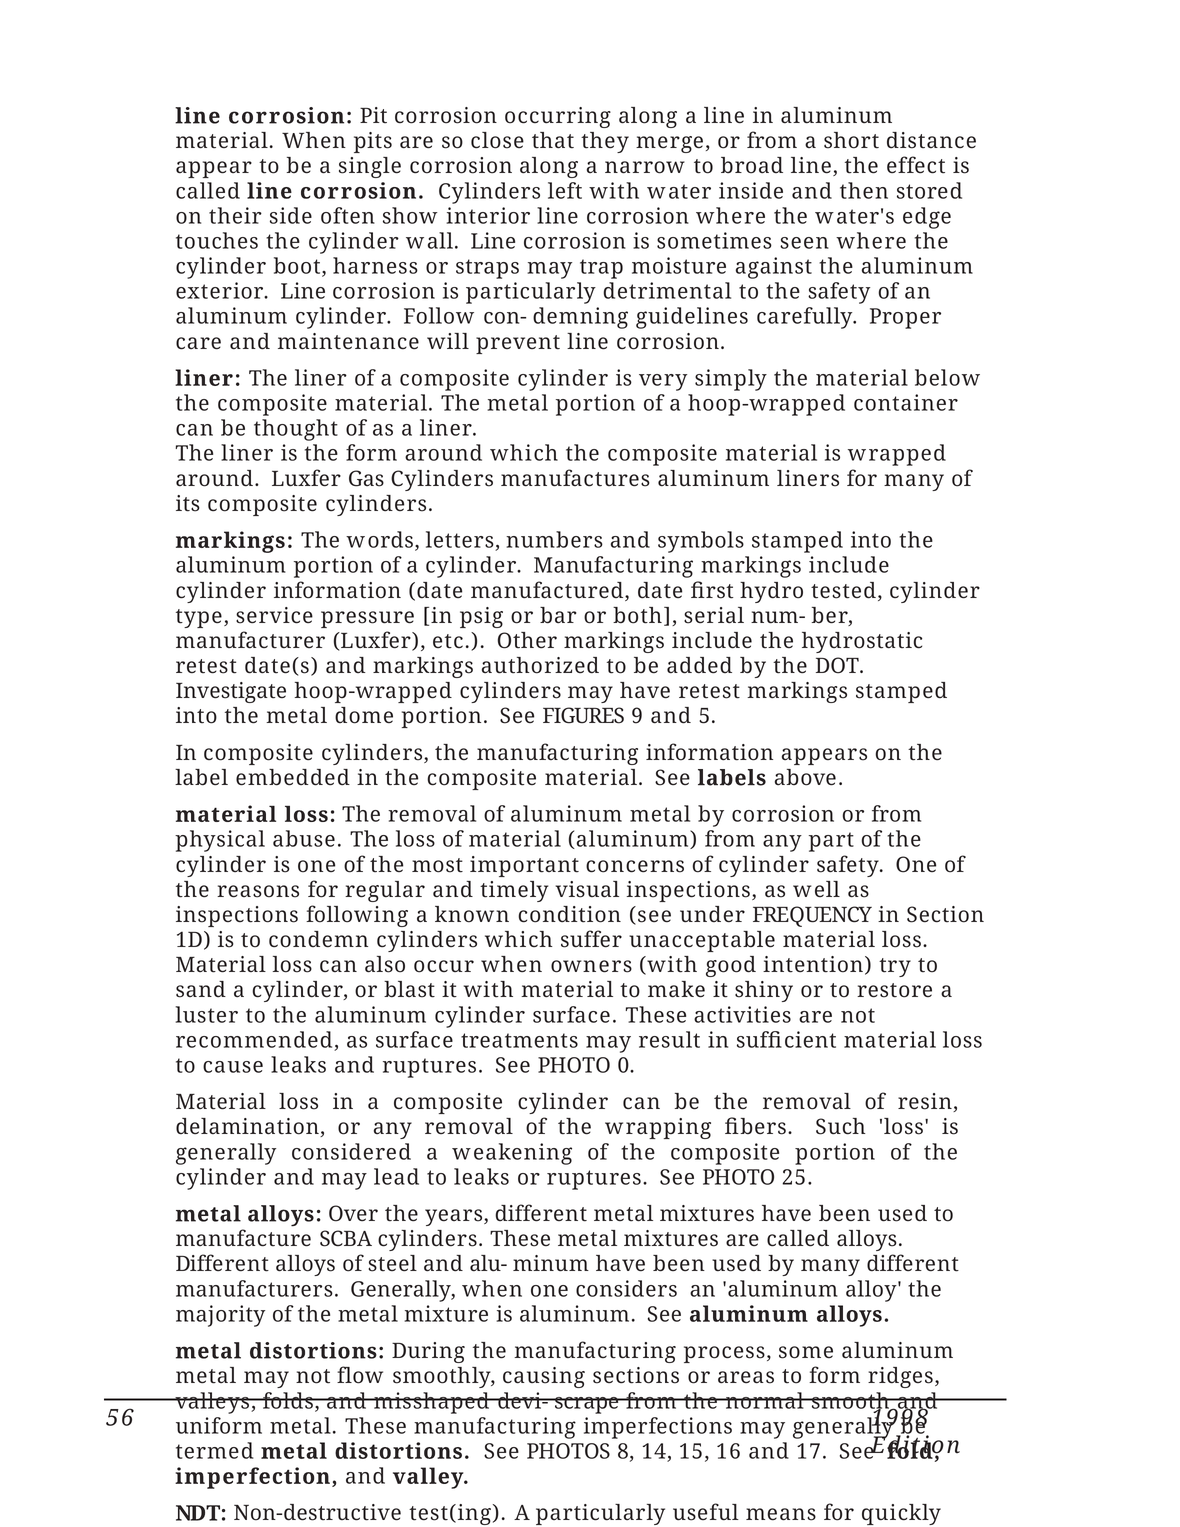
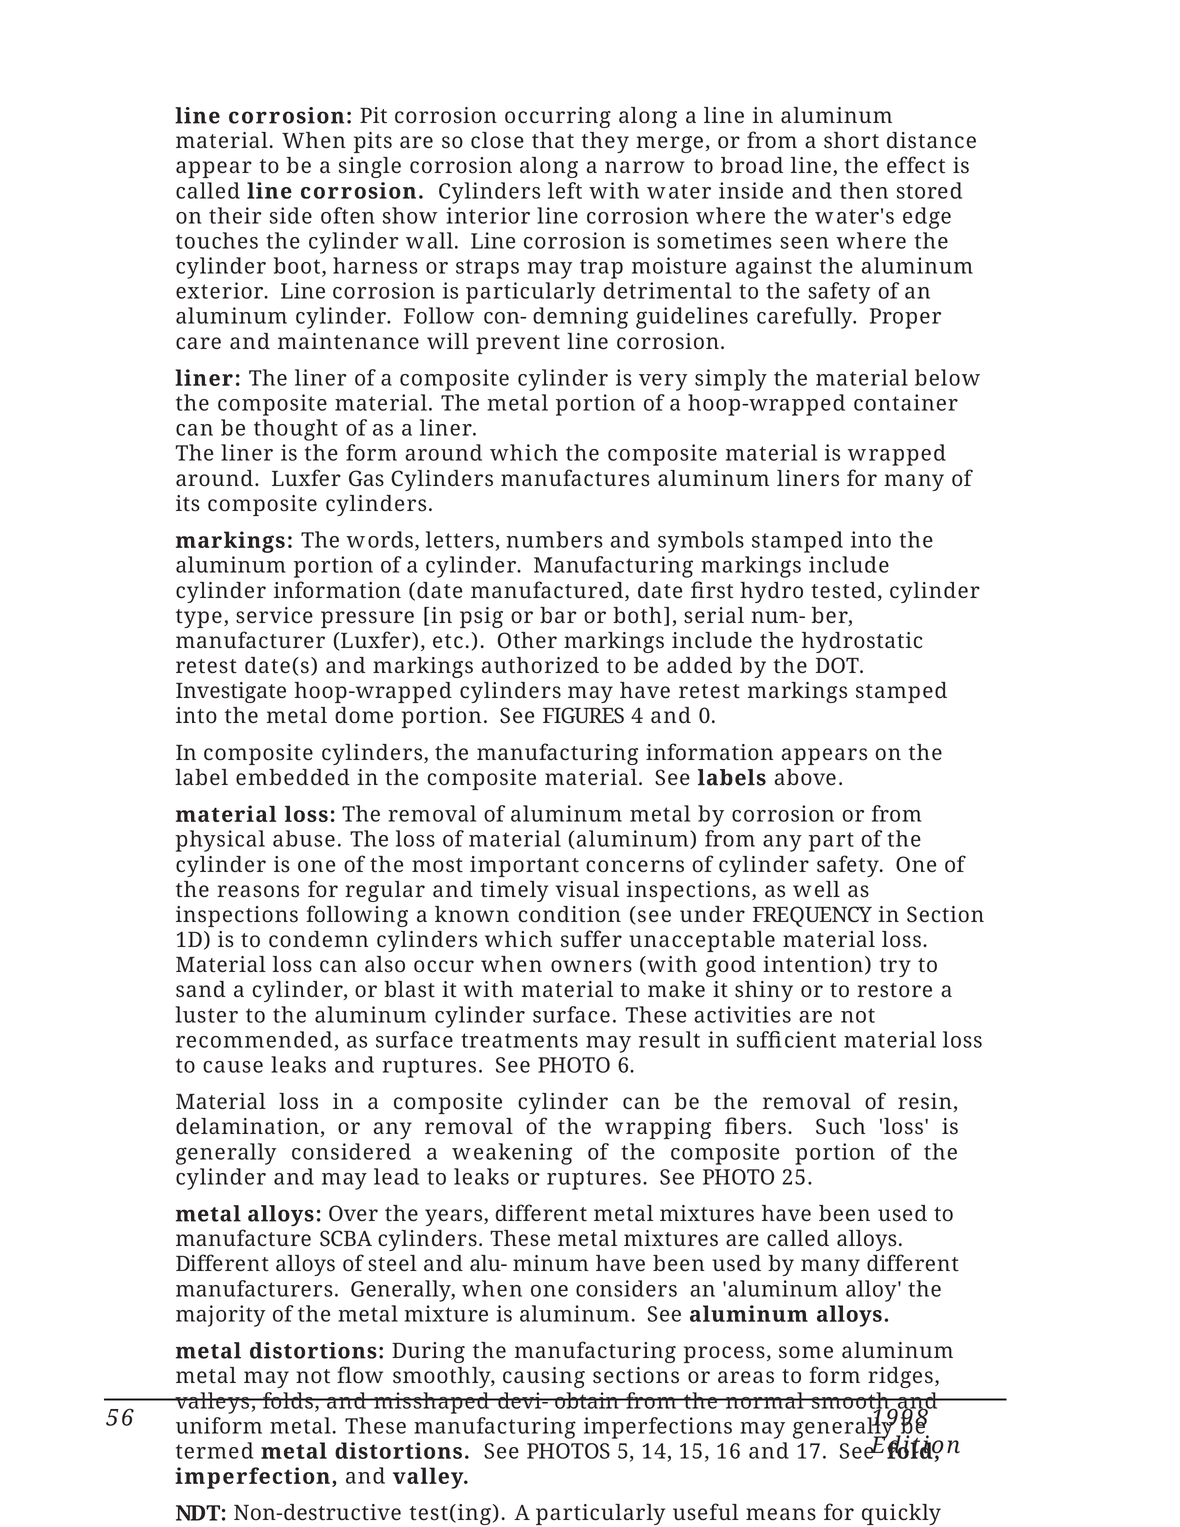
9: 9 -> 4
5: 5 -> 0
0: 0 -> 6
scrape: scrape -> obtain
8: 8 -> 5
